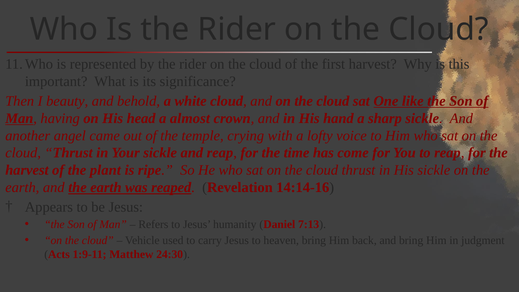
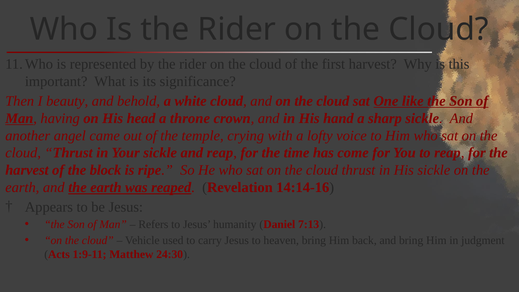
almost: almost -> throne
plant: plant -> block
